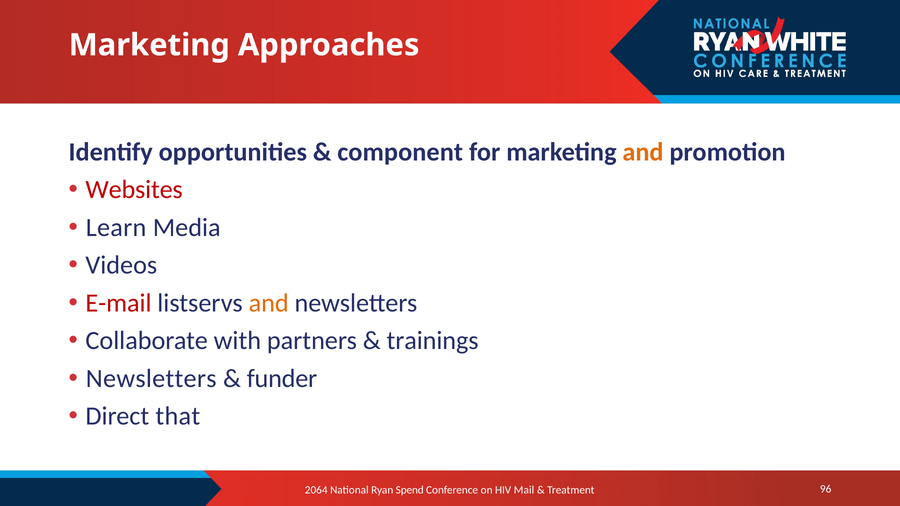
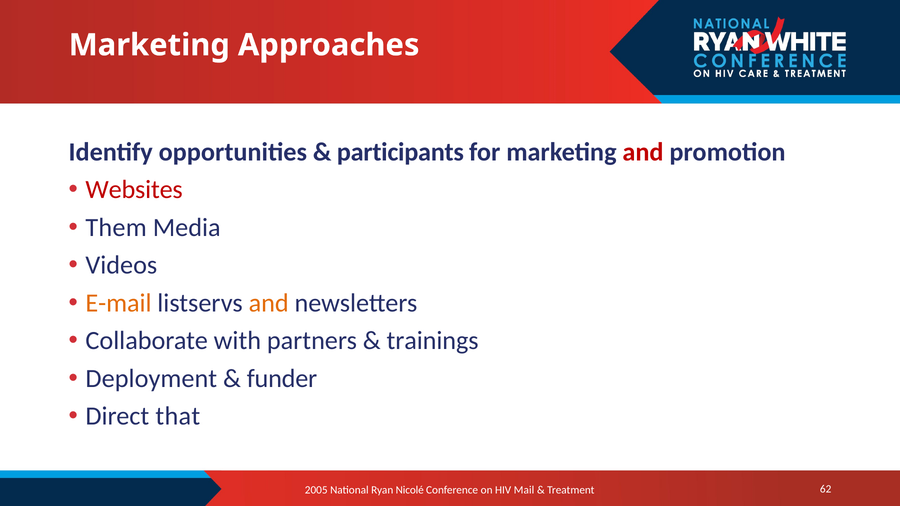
component: component -> participants
and at (643, 152) colour: orange -> red
Learn: Learn -> Them
E-mail colour: red -> orange
Newsletters at (151, 379): Newsletters -> Deployment
2064: 2064 -> 2005
Spend: Spend -> Nicolé
96: 96 -> 62
